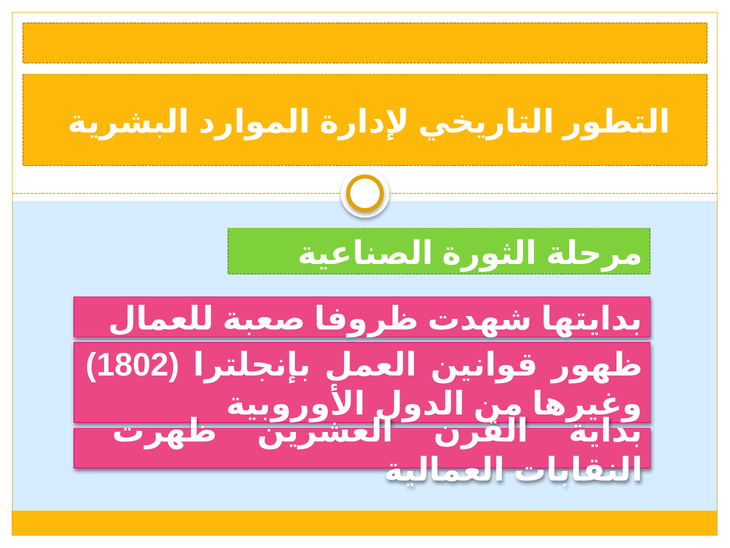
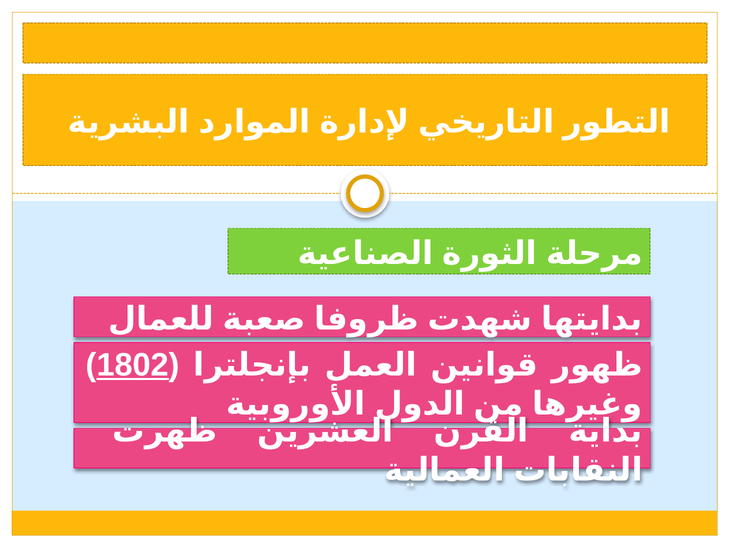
1802 underline: none -> present
